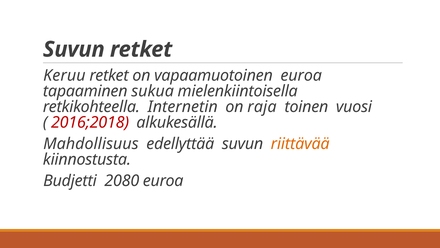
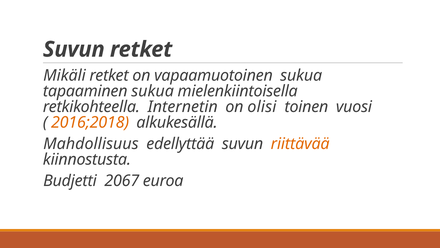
Keruu: Keruu -> Mikäli
vapaamuotoinen euroa: euroa -> sukua
raja: raja -> olisi
2016;2018 colour: red -> orange
2080: 2080 -> 2067
